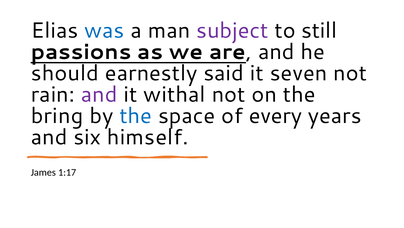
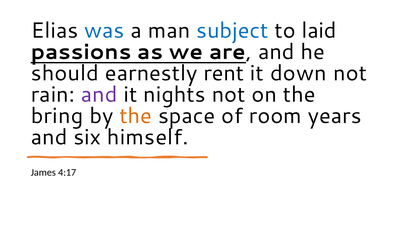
subject colour: purple -> blue
still: still -> laid
said: said -> rent
seven: seven -> down
withal: withal -> nights
the at (136, 115) colour: blue -> orange
every: every -> room
1:17: 1:17 -> 4:17
